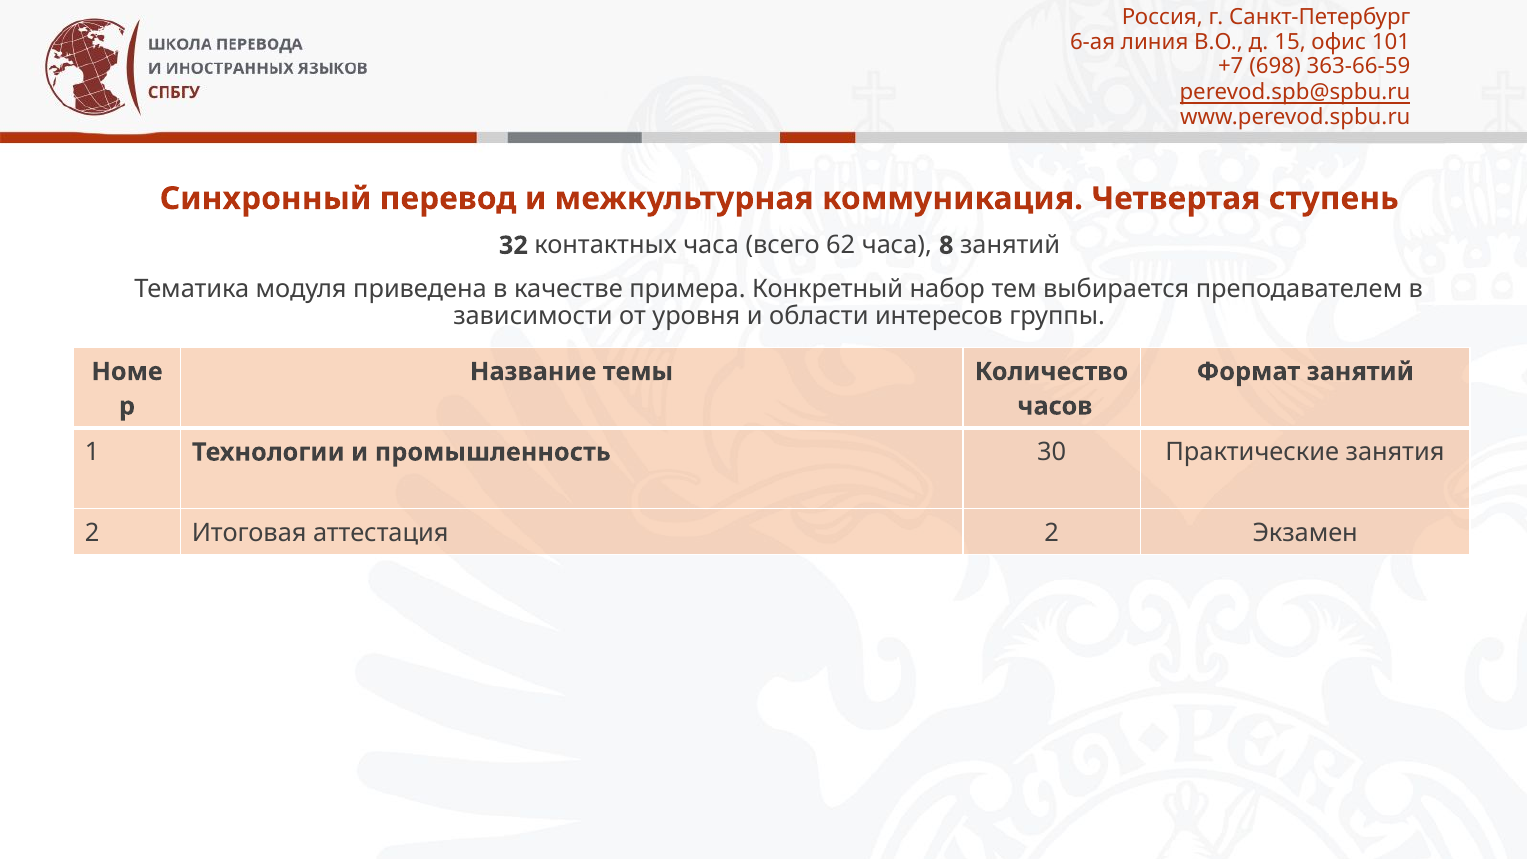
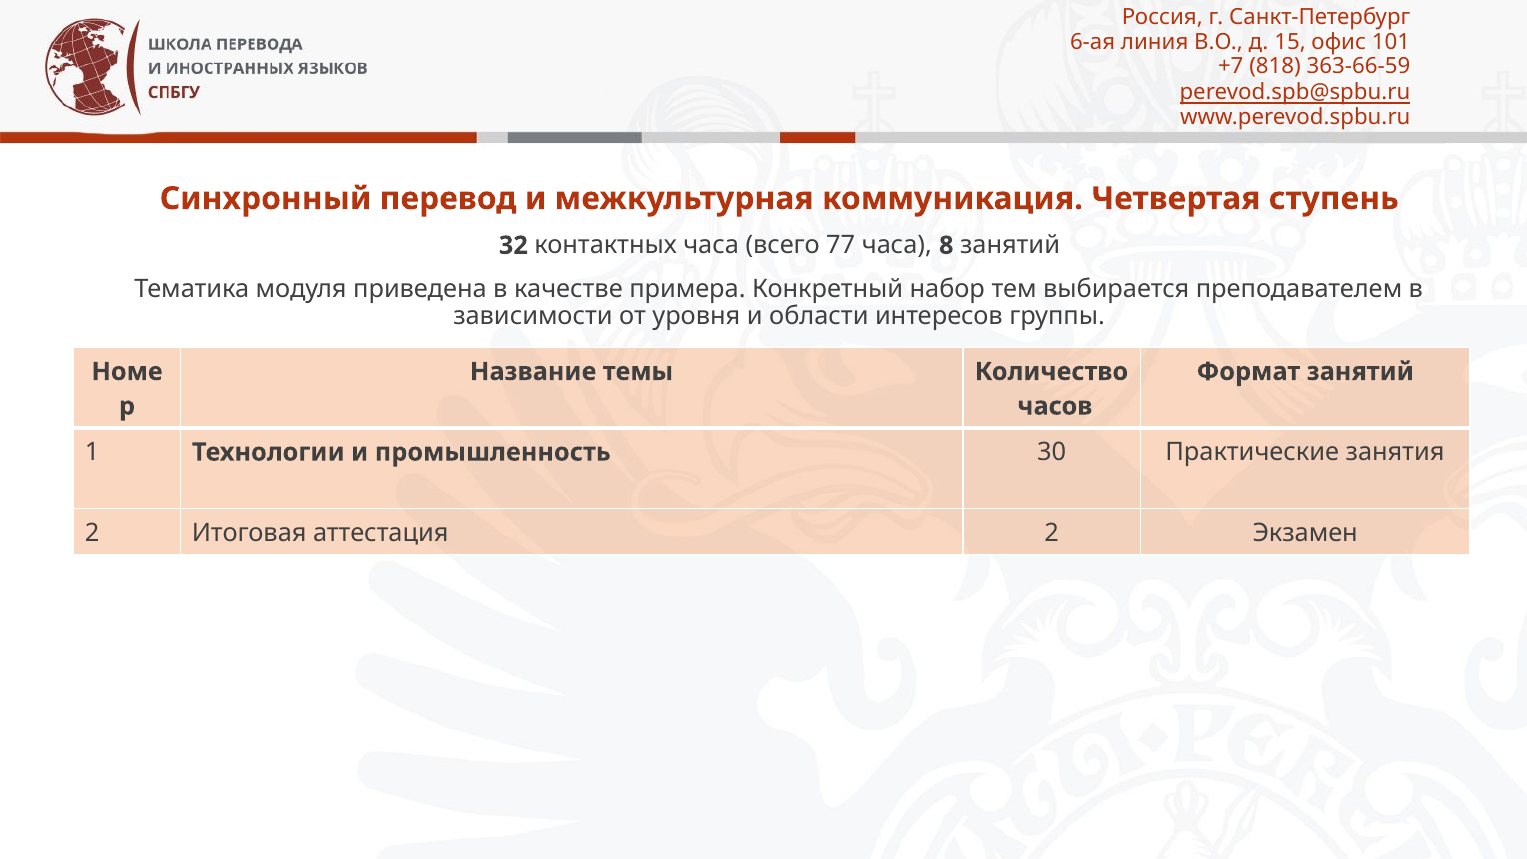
698: 698 -> 818
62: 62 -> 77
